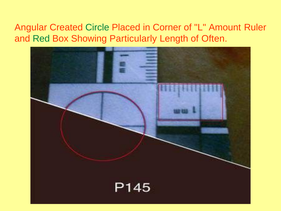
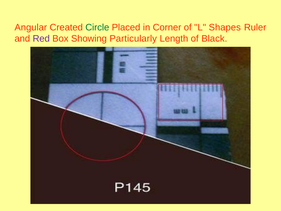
Amount: Amount -> Shapes
Red colour: green -> purple
Often: Often -> Black
